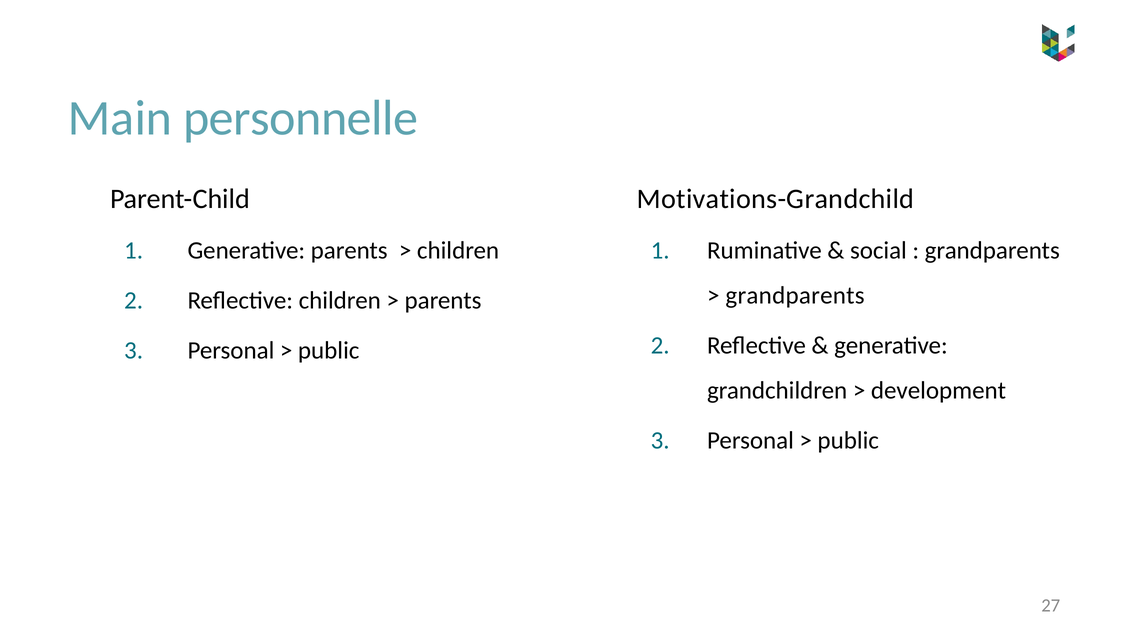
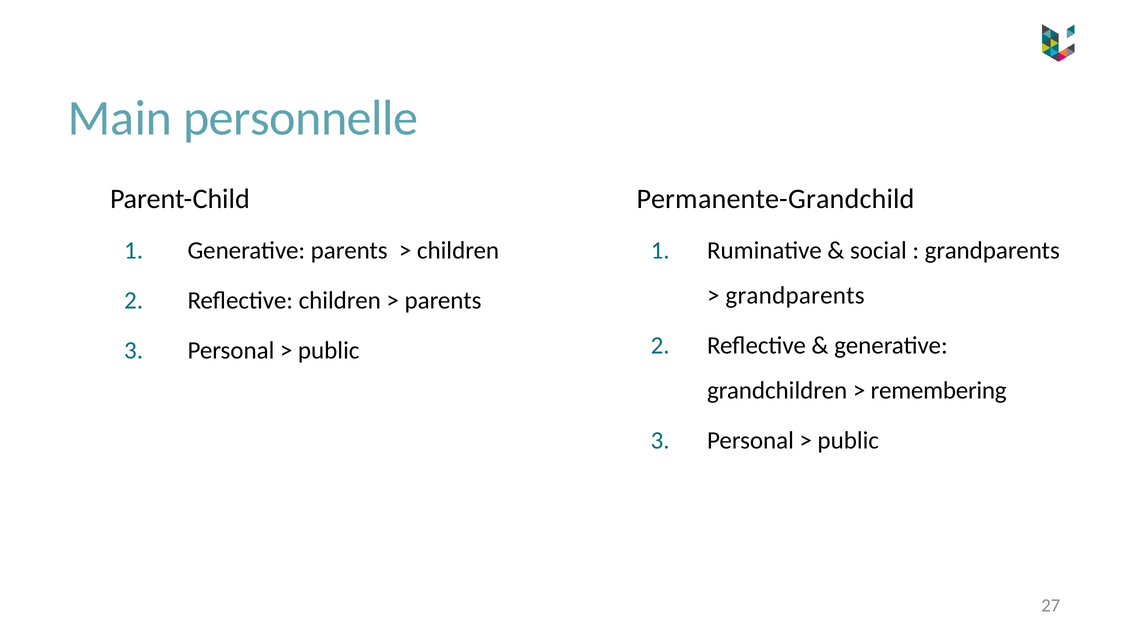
Motivations-Grandchild: Motivations-Grandchild -> Permanente-Grandchild
development: development -> remembering
